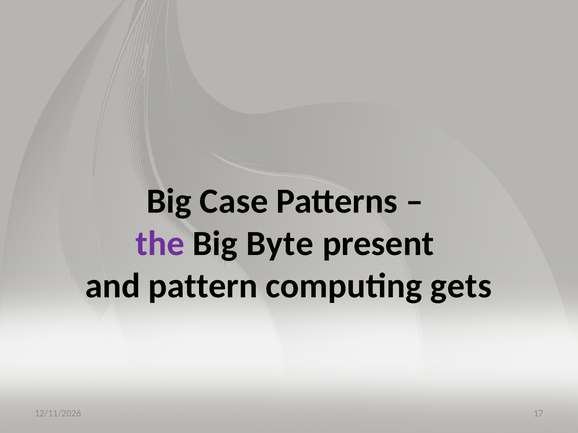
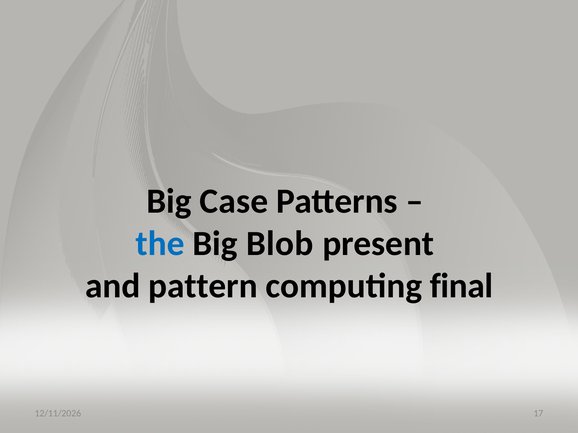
the colour: purple -> blue
Byte: Byte -> Blob
gets: gets -> final
